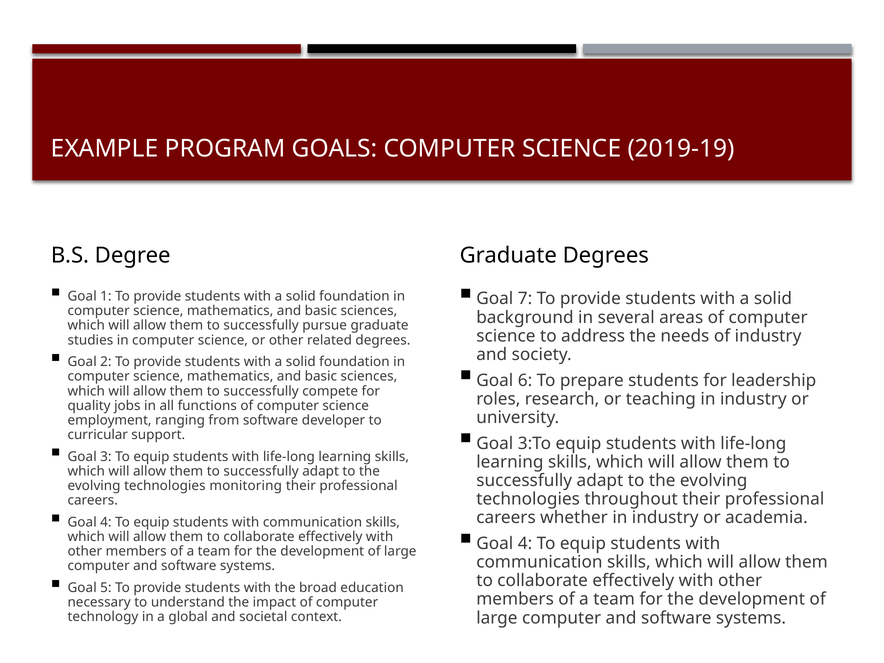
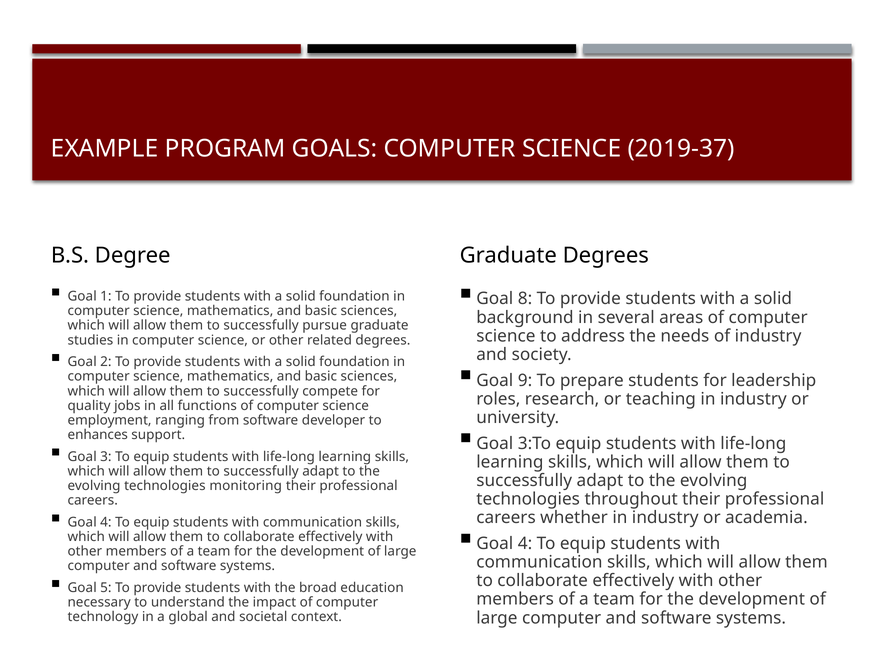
2019-19: 2019-19 -> 2019-37
7: 7 -> 8
6: 6 -> 9
curricular: curricular -> enhances
